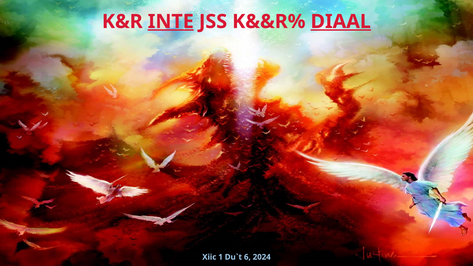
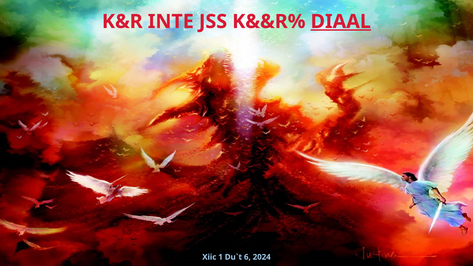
INTE underline: present -> none
